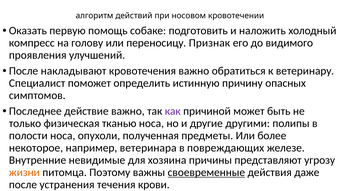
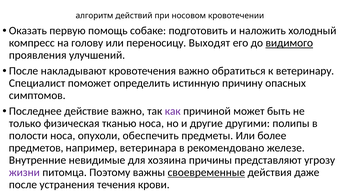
Признак: Признак -> Выходят
видимого underline: none -> present
полученная: полученная -> обеспечить
некоторое: некоторое -> предметов
повреждающих: повреждающих -> рекомендовано
жизни colour: orange -> purple
